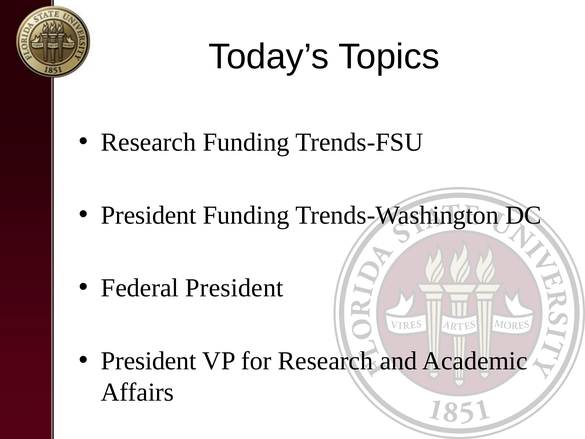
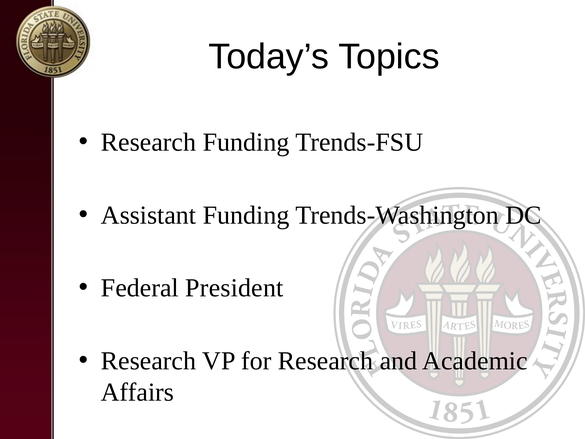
President at (149, 215): President -> Assistant
President at (149, 361): President -> Research
